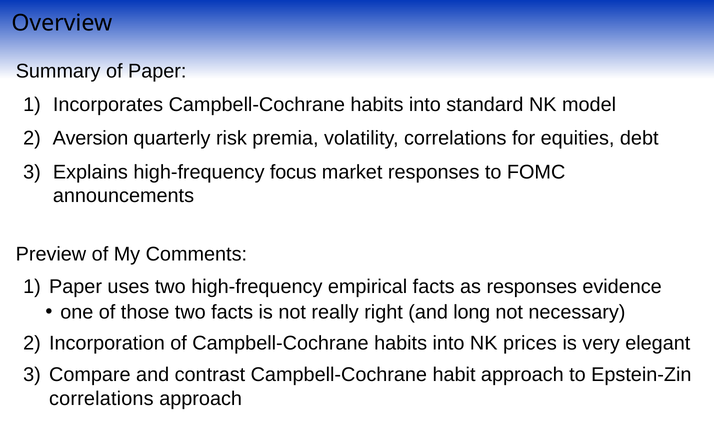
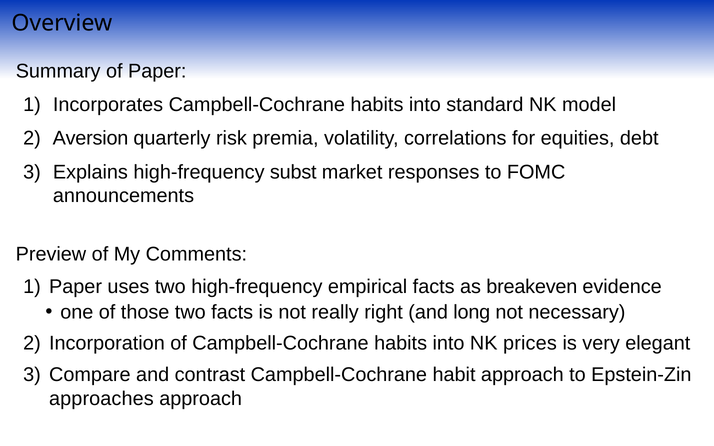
focus: focus -> subst
as responses: responses -> breakeven
correlations at (101, 399): correlations -> approaches
